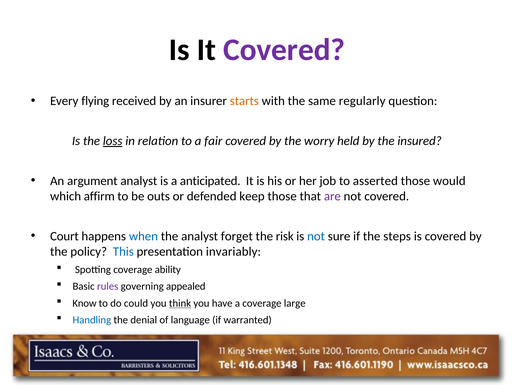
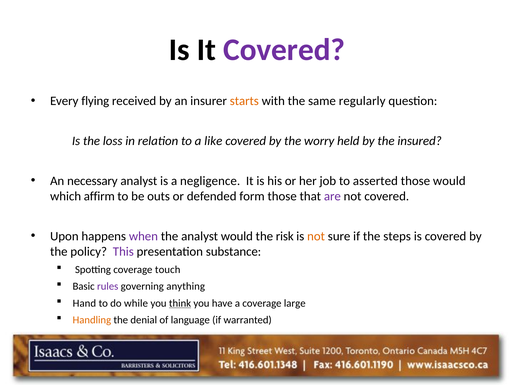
loss underline: present -> none
fair: fair -> like
argument: argument -> necessary
anticipated: anticipated -> negligence
keep: keep -> form
Court: Court -> Upon
when colour: blue -> purple
analyst forget: forget -> would
not at (316, 237) colour: blue -> orange
This colour: blue -> purple
invariably: invariably -> substance
ability: ability -> touch
appealed: appealed -> anything
Know: Know -> Hand
could: could -> while
Handling colour: blue -> orange
